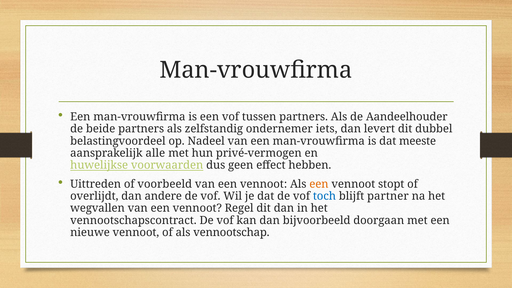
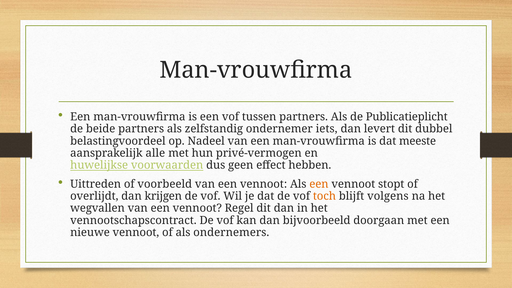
Aandeelhouder: Aandeelhouder -> Publicatieplicht
andere: andere -> krijgen
toch colour: blue -> orange
partner: partner -> volgens
vennootschap: vennootschap -> ondernemers
